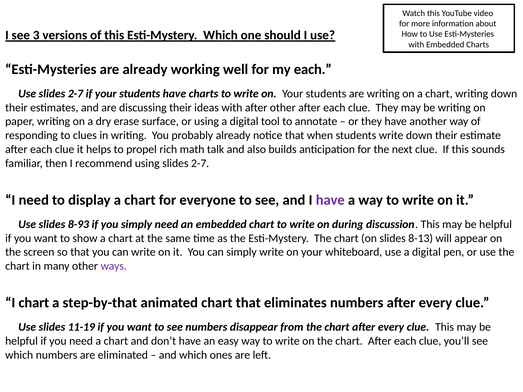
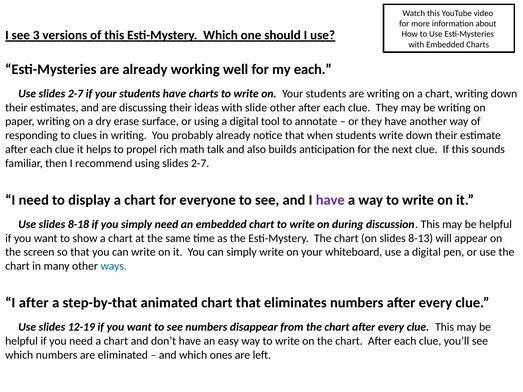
with after: after -> slide
8-93: 8-93 -> 8-18
ways colour: purple -> blue
I chart: chart -> after
11-19: 11-19 -> 12-19
